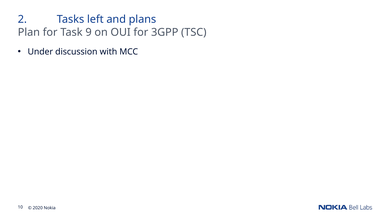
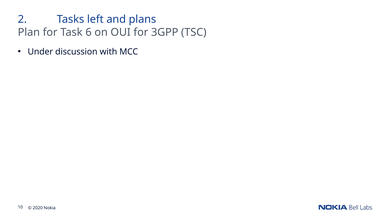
9: 9 -> 6
